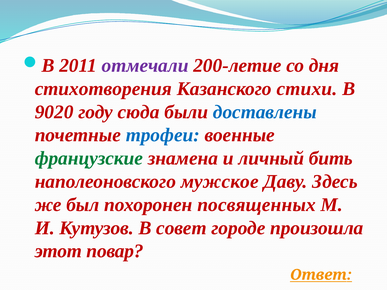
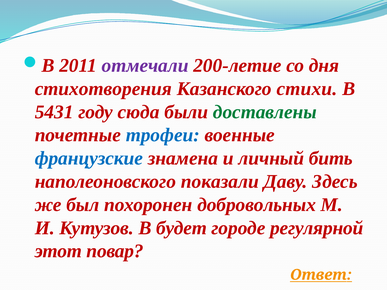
9020: 9020 -> 5431
доставлены colour: blue -> green
французские colour: green -> blue
мужское: мужское -> показали
посвященных: посвященных -> добровольных
совет: совет -> будет
произошла: произошла -> регулярной
